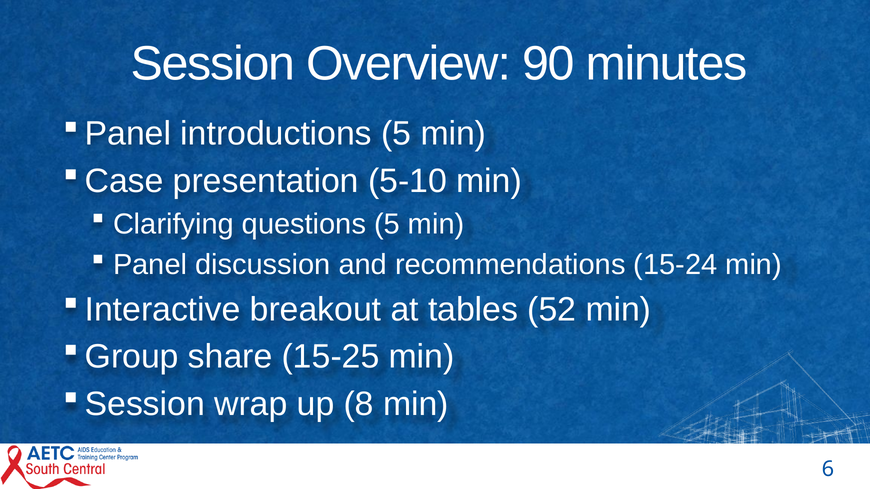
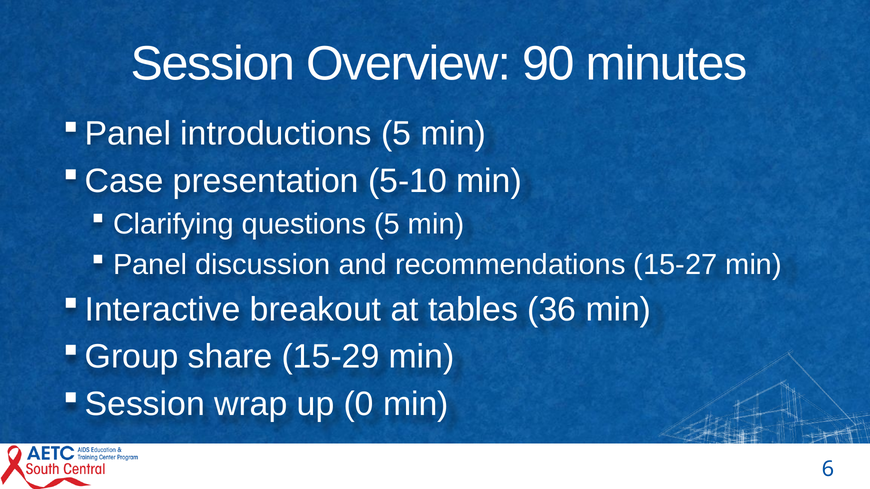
15-24: 15-24 -> 15-27
52: 52 -> 36
15-25: 15-25 -> 15-29
8: 8 -> 0
